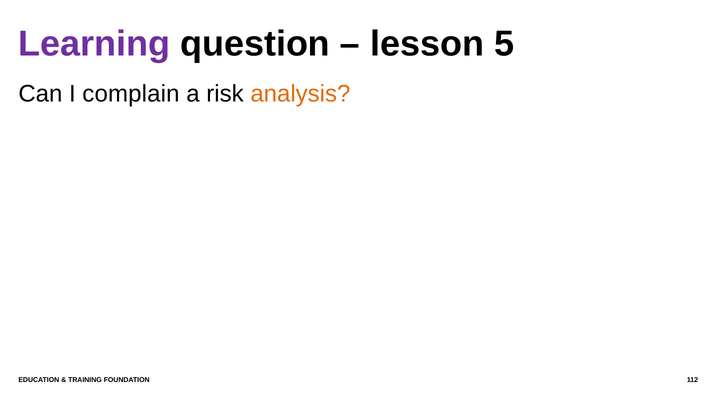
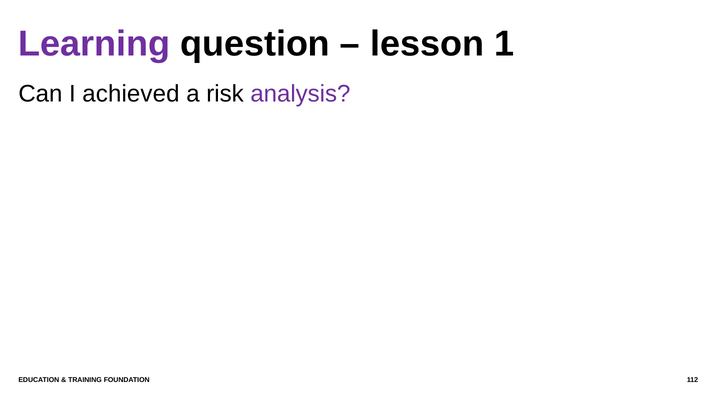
5: 5 -> 1
complain: complain -> achieved
analysis colour: orange -> purple
